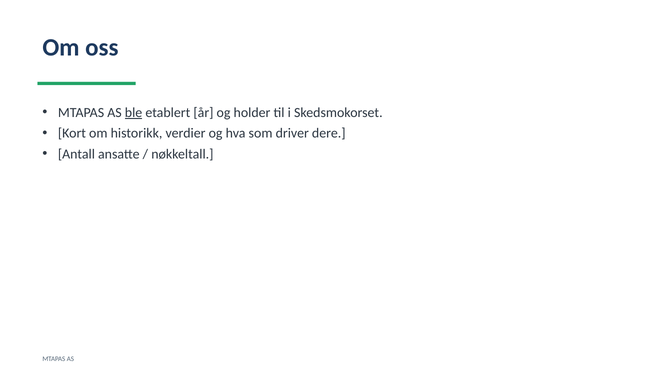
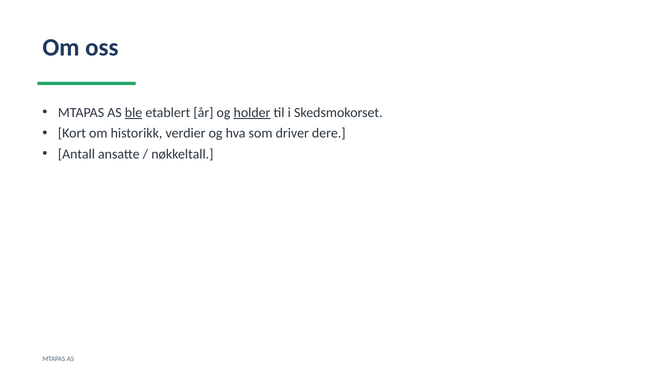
holder underline: none -> present
